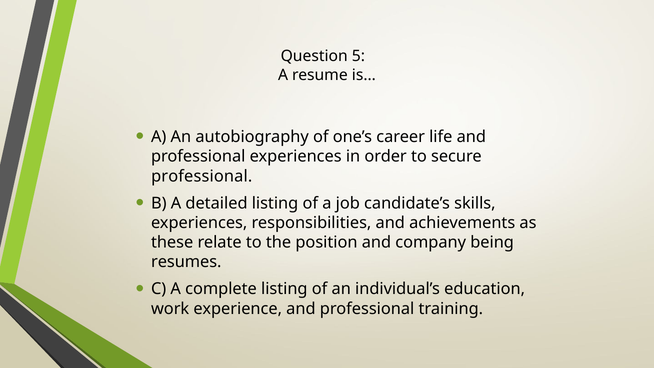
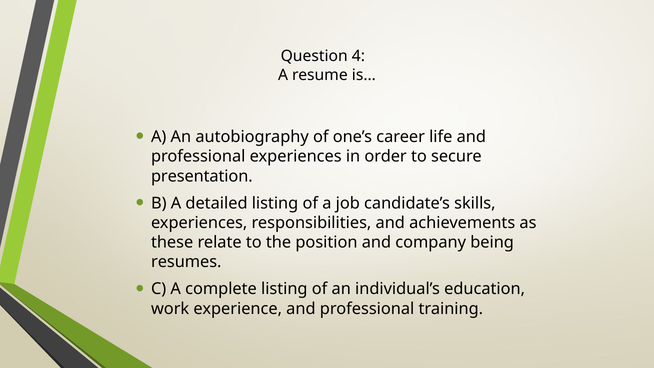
5: 5 -> 4
professional at (202, 176): professional -> presentation
